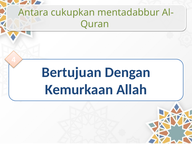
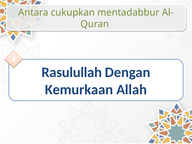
Bertujuan: Bertujuan -> Rasulullah
